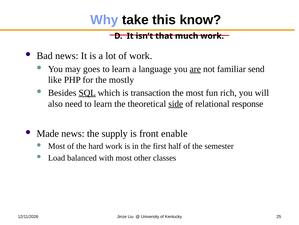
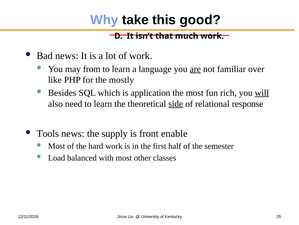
know: know -> good
goes: goes -> from
send: send -> over
SQL underline: present -> none
transaction: transaction -> application
will underline: none -> present
Made: Made -> Tools
